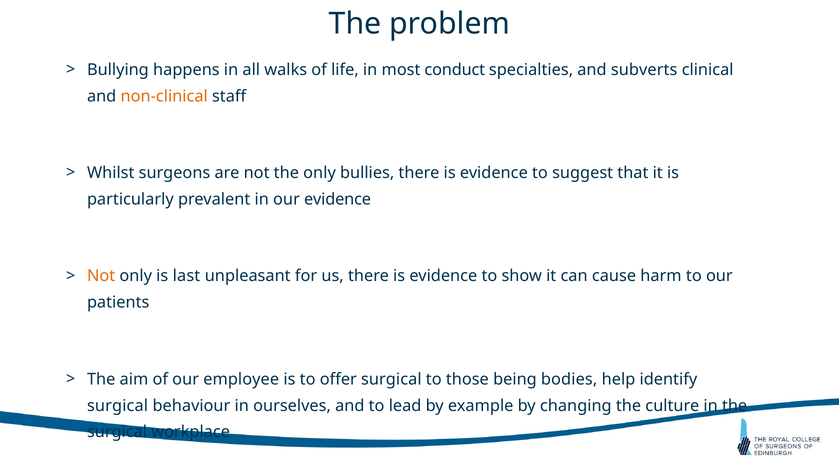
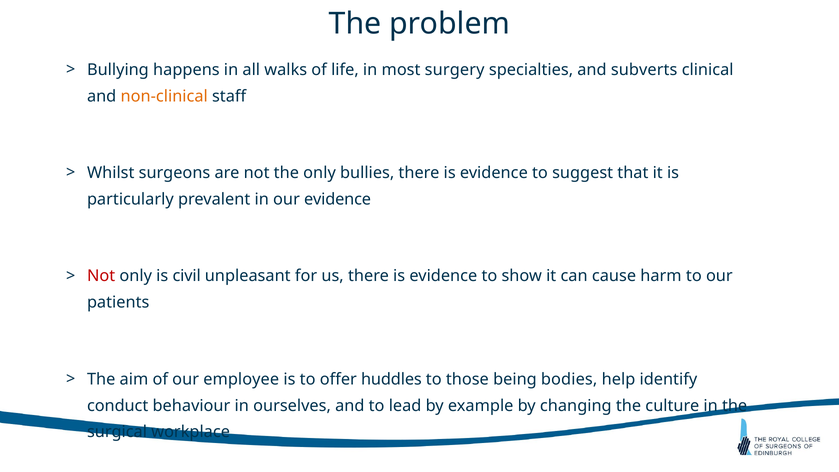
conduct: conduct -> surgery
Not at (101, 276) colour: orange -> red
last: last -> civil
offer surgical: surgical -> huddles
surgical at (118, 406): surgical -> conduct
